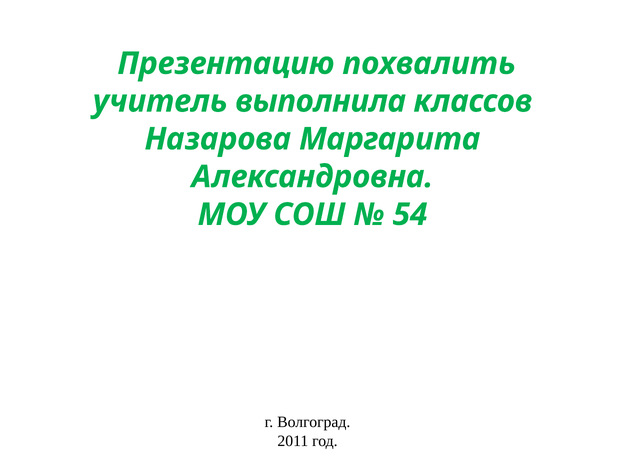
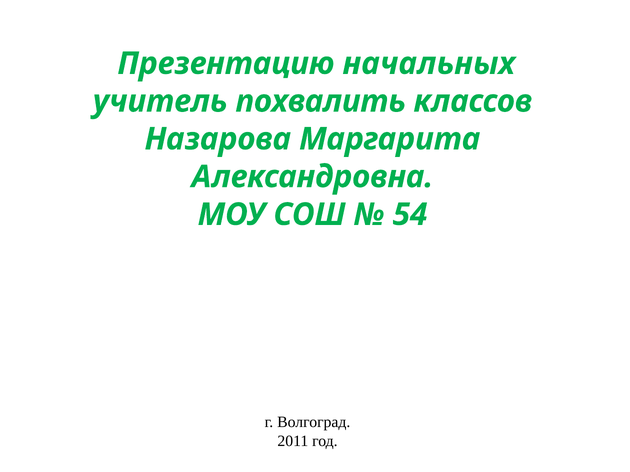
похвалить: похвалить -> начальных
выполнила: выполнила -> похвалить
